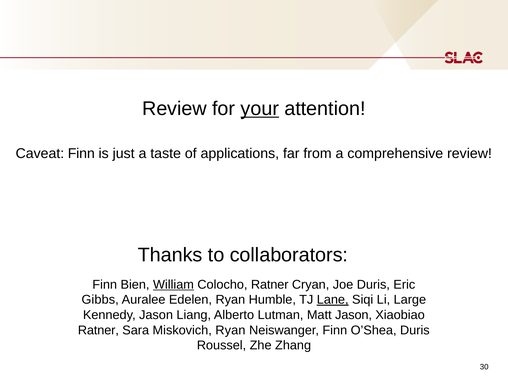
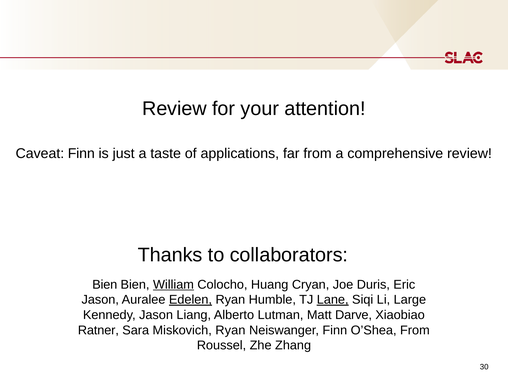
your underline: present -> none
Finn at (105, 285): Finn -> Bien
Colocho Ratner: Ratner -> Huang
Gibbs at (100, 300): Gibbs -> Jason
Edelen underline: none -> present
Matt Jason: Jason -> Darve
O’Shea Duris: Duris -> From
